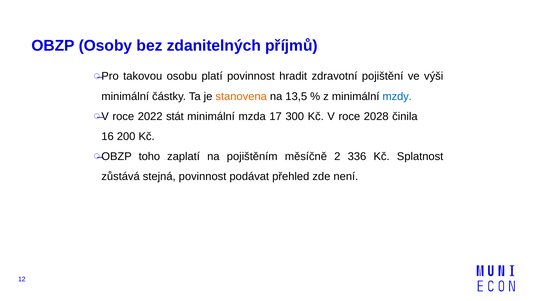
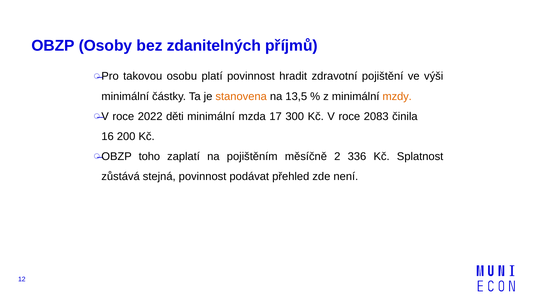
mzdy colour: blue -> orange
stát: stát -> děti
2028: 2028 -> 2083
